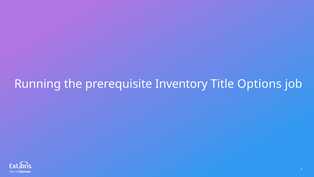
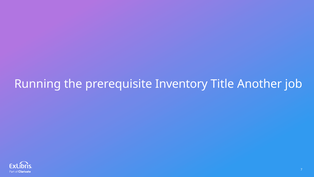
Options: Options -> Another
